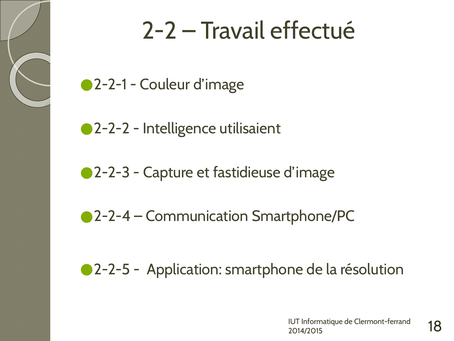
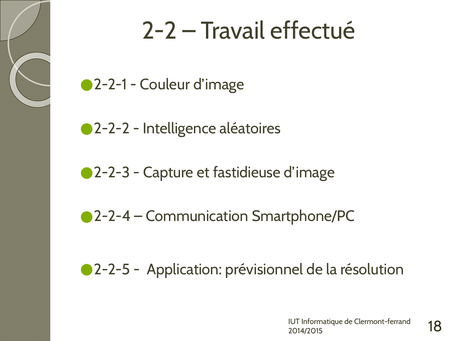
utilisaient: utilisaient -> aléatoires
smartphone: smartphone -> prévisionnel
